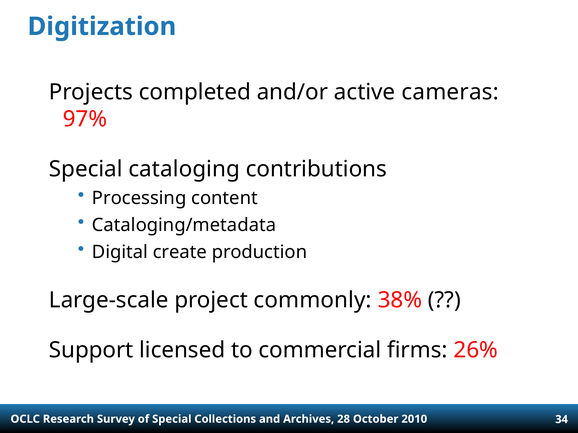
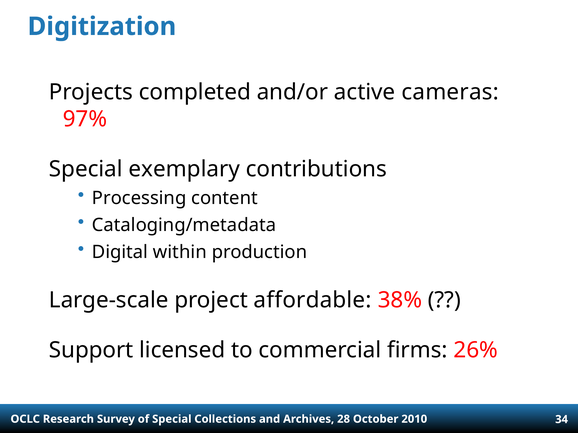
cataloging: cataloging -> exemplary
create: create -> within
commonly: commonly -> affordable
